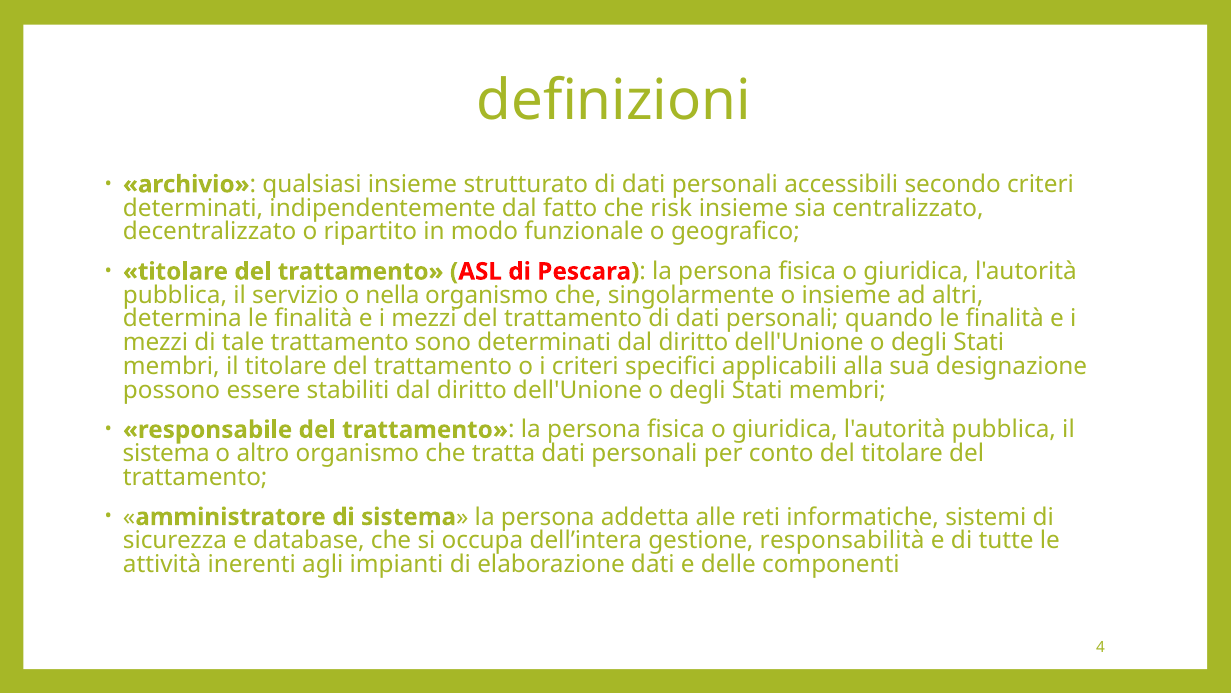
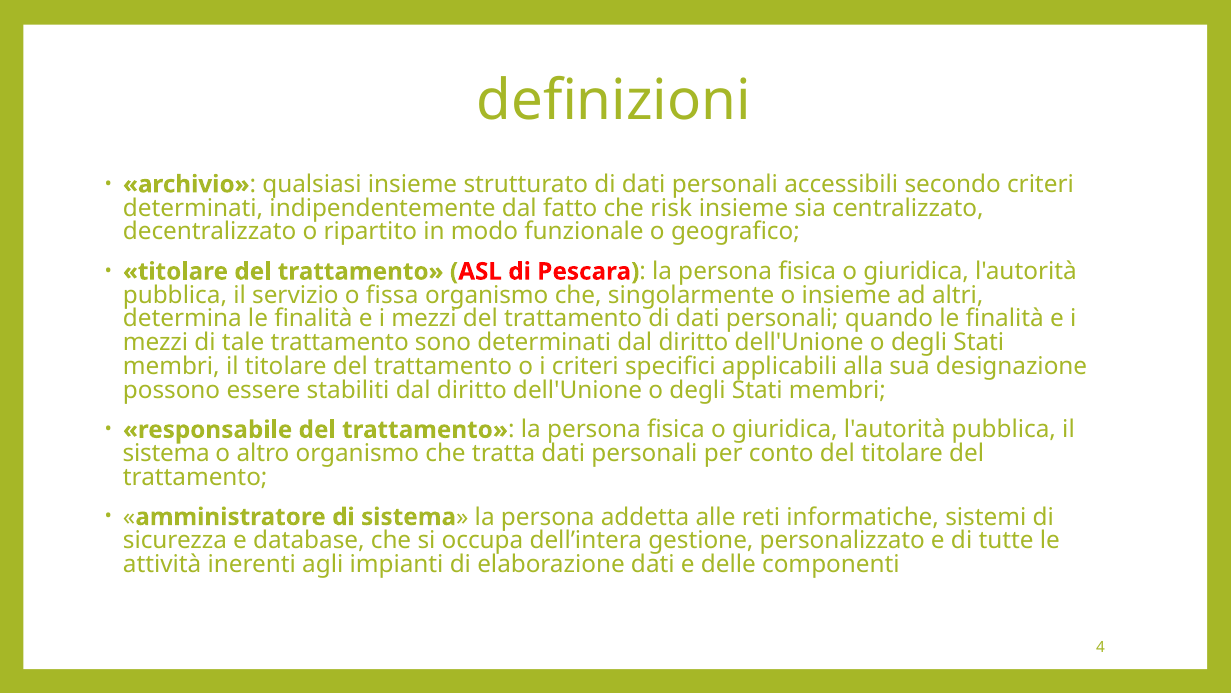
nella: nella -> fissa
responsabilità: responsabilità -> personalizzato
